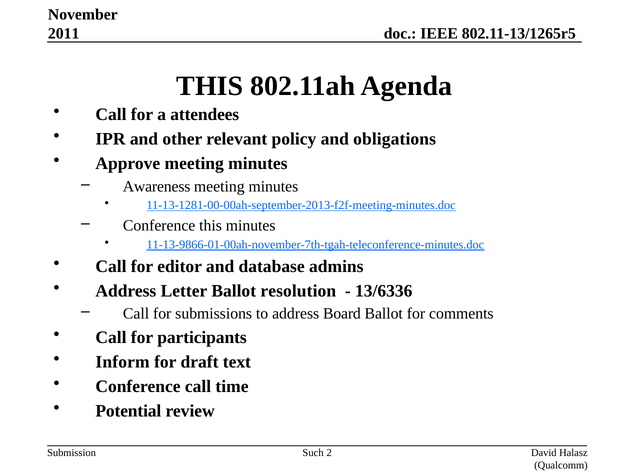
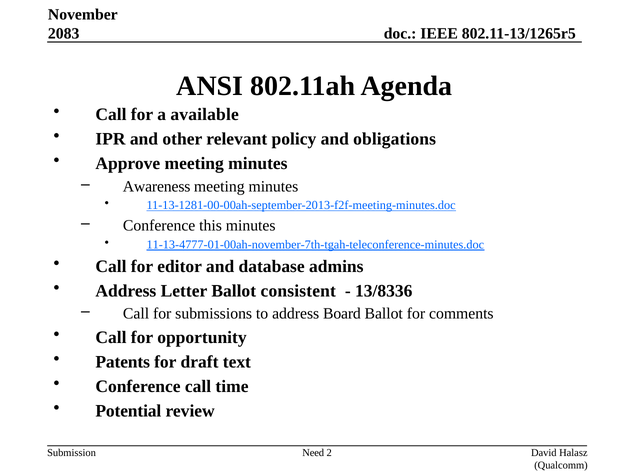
2011: 2011 -> 2083
THIS at (210, 86): THIS -> ANSI
attendees: attendees -> available
11-13-9866-01-00ah-november-7th-tgah-teleconference-minutes.doc: 11-13-9866-01-00ah-november-7th-tgah-teleconference-minutes.doc -> 11-13-4777-01-00ah-november-7th-tgah-teleconference-minutes.doc
resolution: resolution -> consistent
13/6336: 13/6336 -> 13/8336
participants: participants -> opportunity
Inform: Inform -> Patents
Such: Such -> Need
